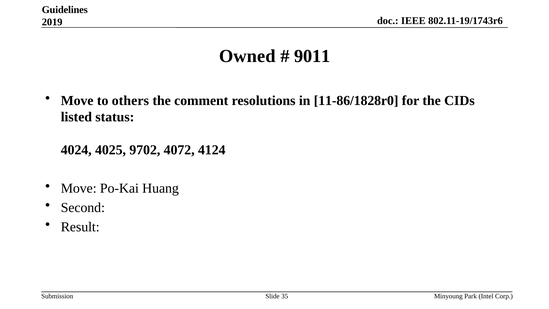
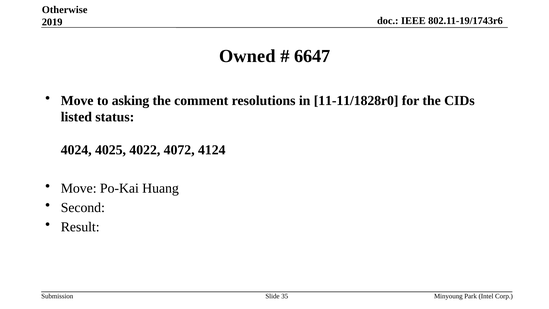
Guidelines: Guidelines -> Otherwise
9011: 9011 -> 6647
others: others -> asking
11-86/1828r0: 11-86/1828r0 -> 11-11/1828r0
9702: 9702 -> 4022
